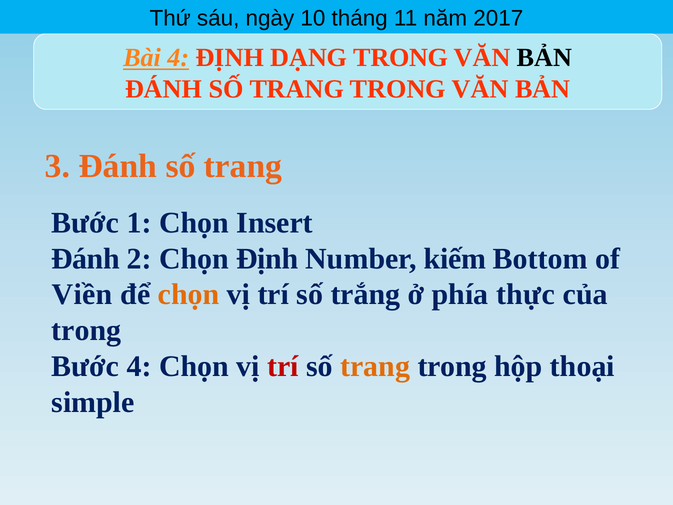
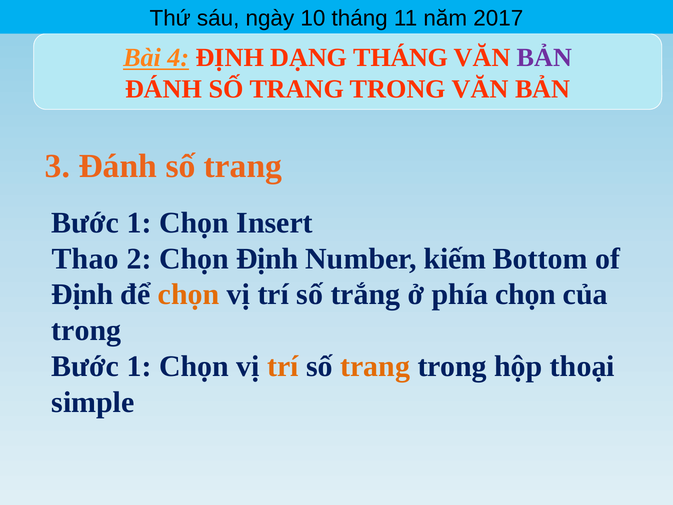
DẠNG TRONG: TRONG -> THÁNG
BẢN at (545, 58) colour: black -> purple
Đánh at (85, 259): Đánh -> Thao
Viền at (82, 294): Viền -> Định
phía thực: thực -> chọn
4 at (139, 366): 4 -> 1
trí at (283, 366) colour: red -> orange
